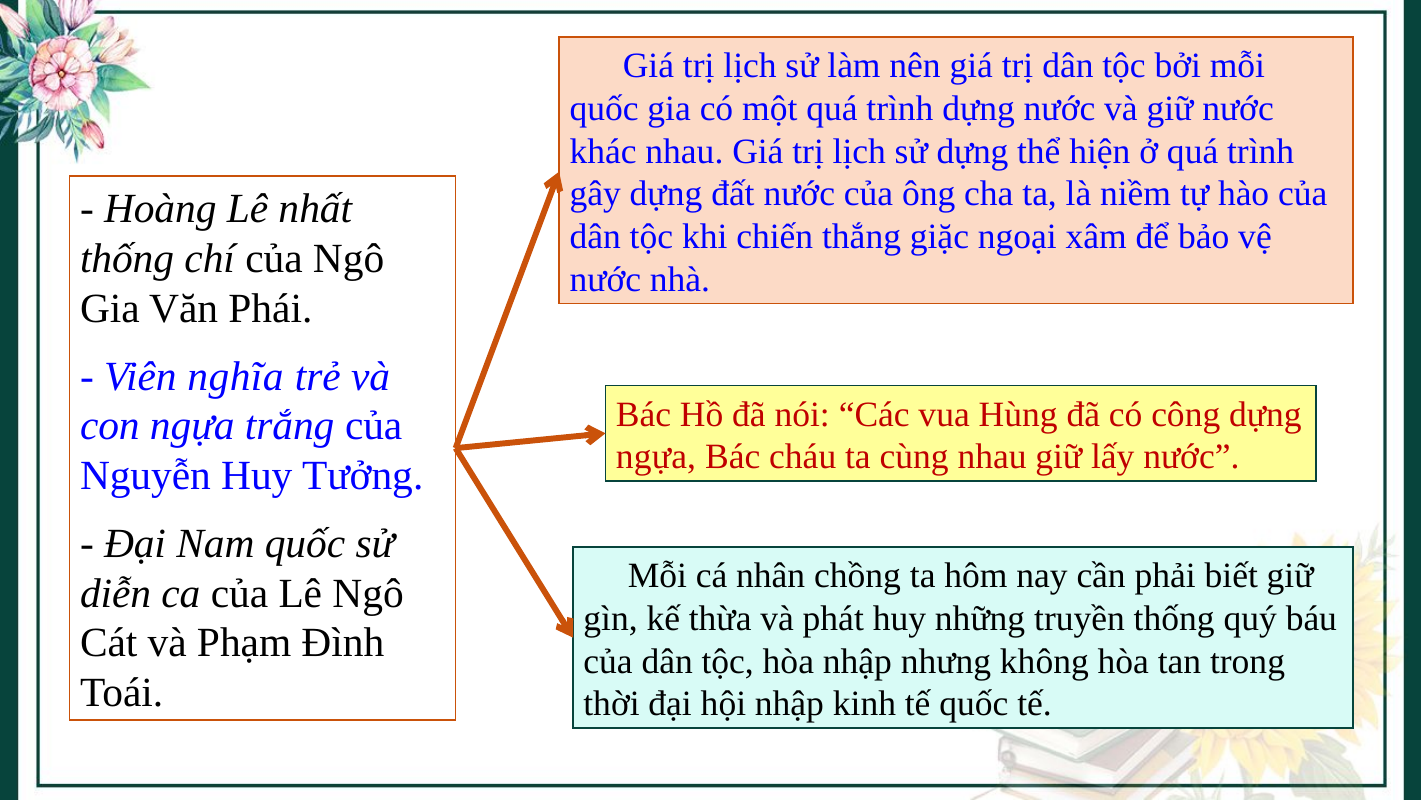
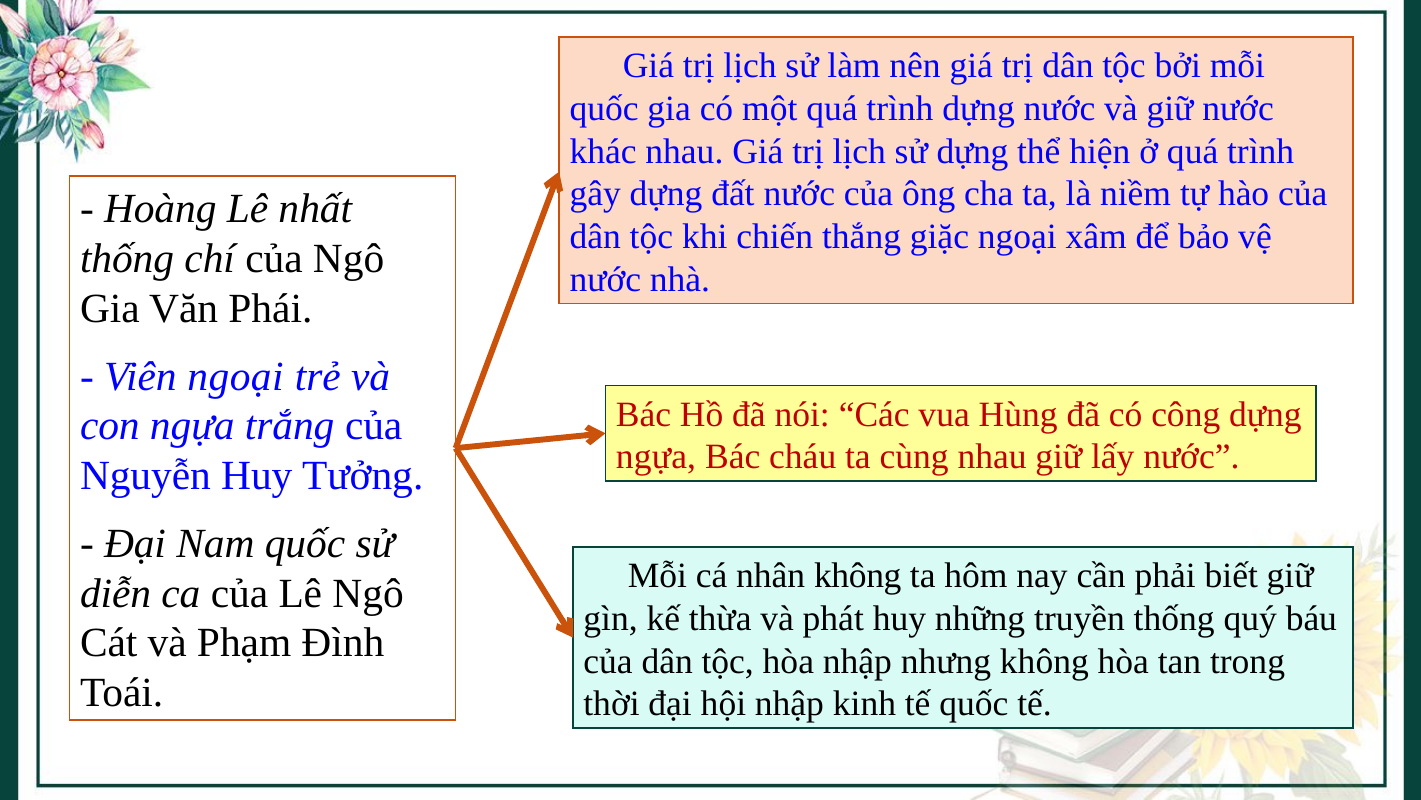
Viên nghĩa: nghĩa -> ngoại
nhân chồng: chồng -> không
